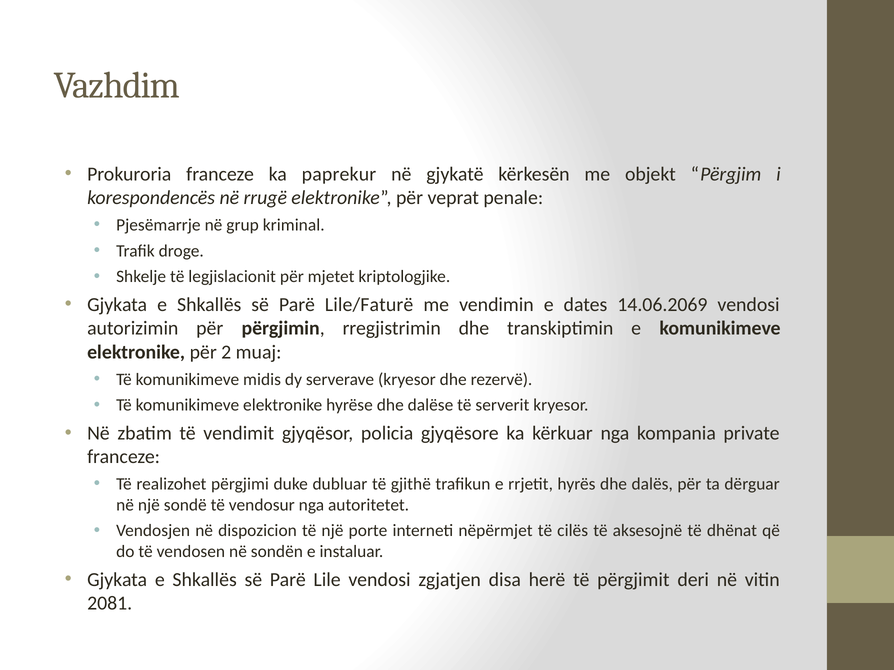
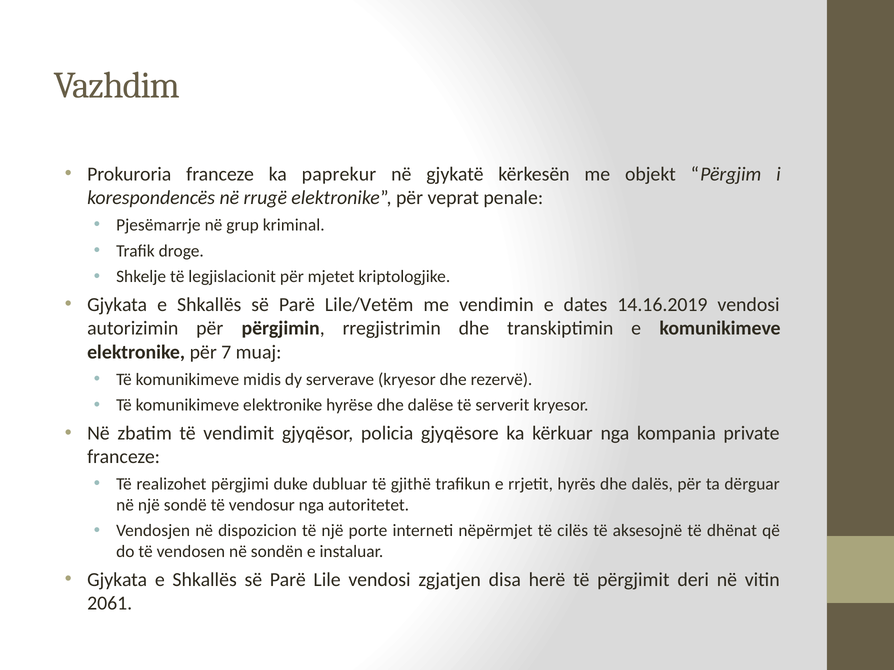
Lile/Faturë: Lile/Faturë -> Lile/Vetëm
14.06.2069: 14.06.2069 -> 14.16.2019
2: 2 -> 7
2081: 2081 -> 2061
